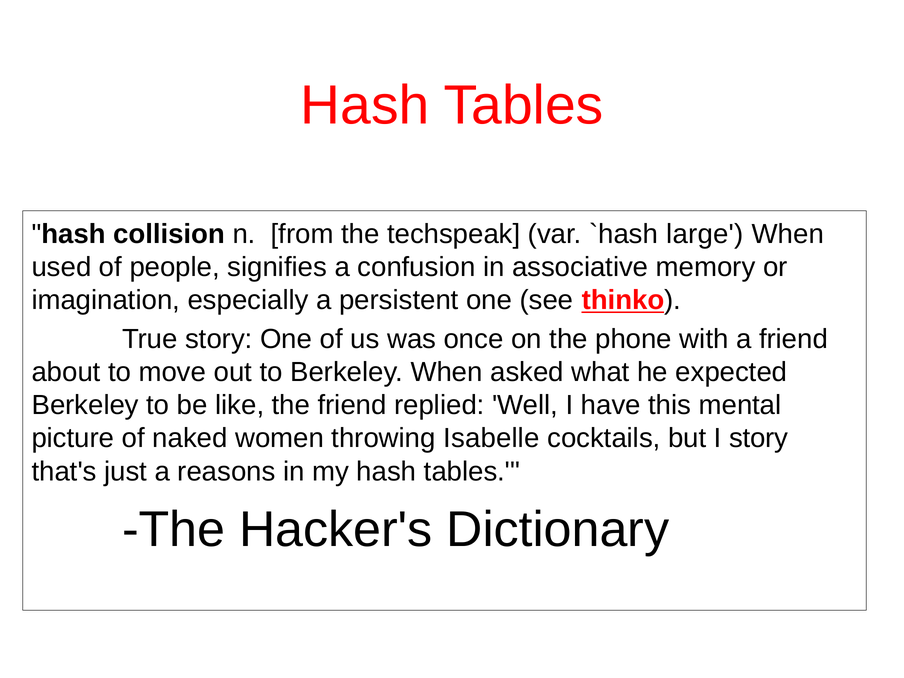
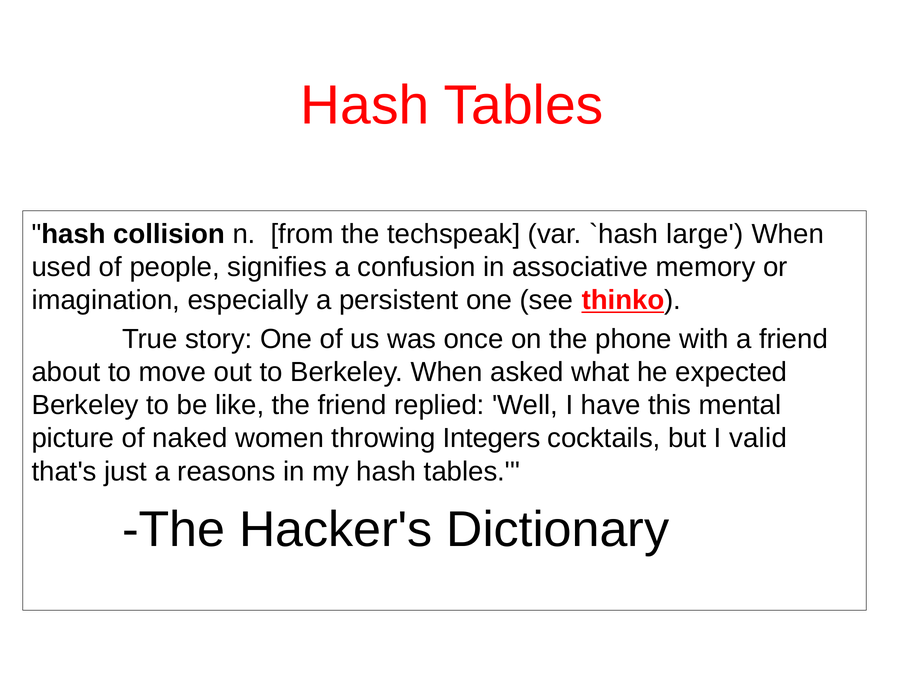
Isabelle: Isabelle -> Integers
I story: story -> valid
